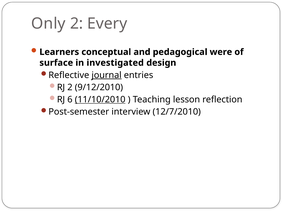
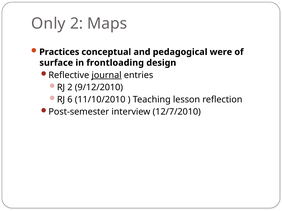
Every: Every -> Maps
Learners: Learners -> Practices
investigated: investigated -> frontloading
11/10/2010 underline: present -> none
